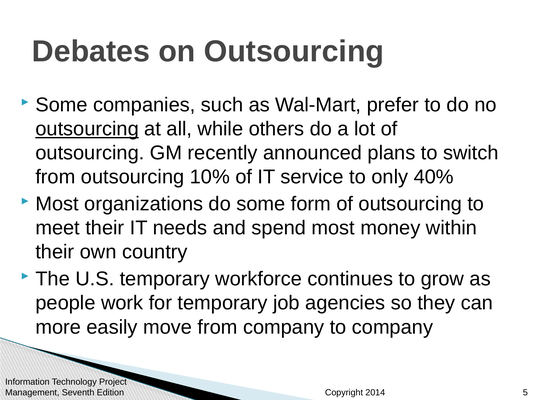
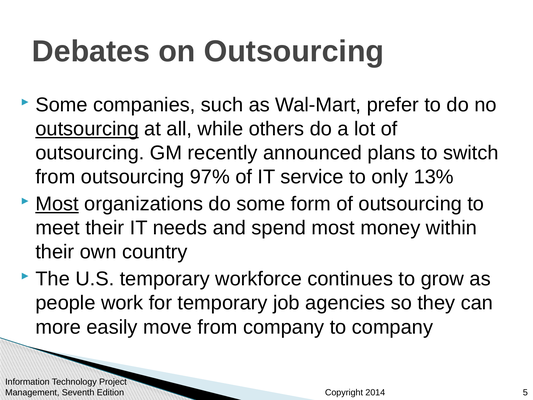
10%: 10% -> 97%
40%: 40% -> 13%
Most at (57, 204) underline: none -> present
